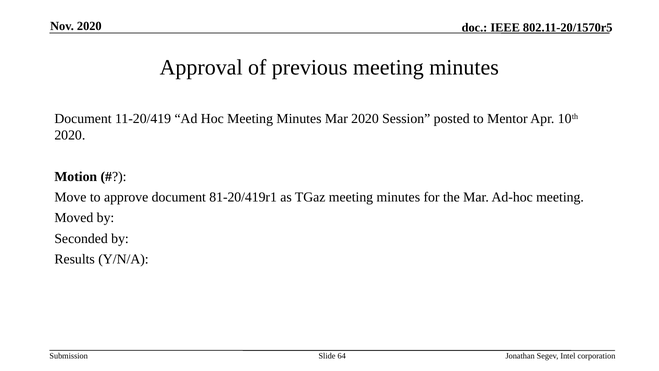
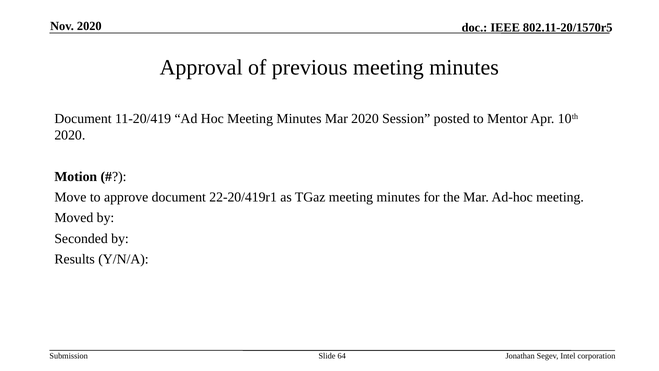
81-20/419r1: 81-20/419r1 -> 22-20/419r1
